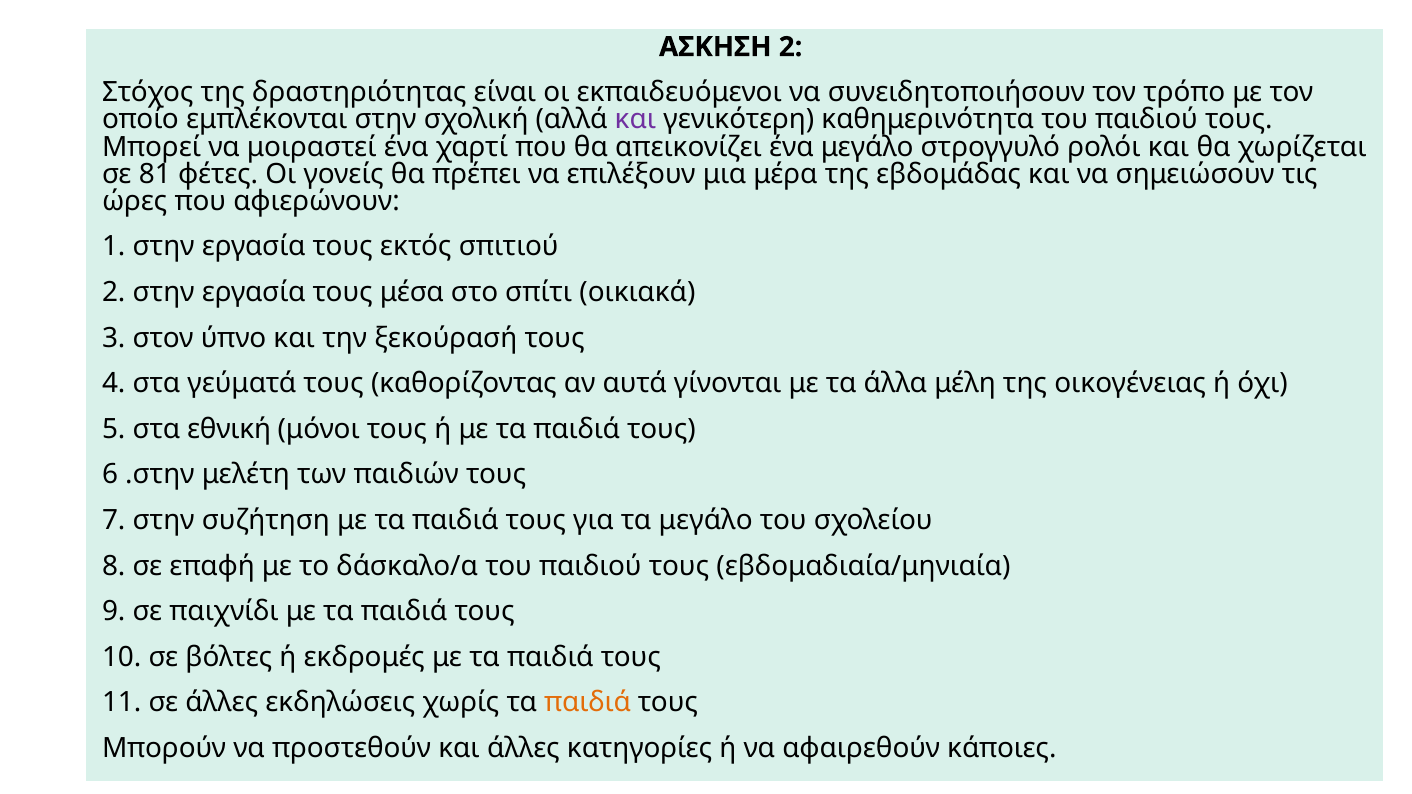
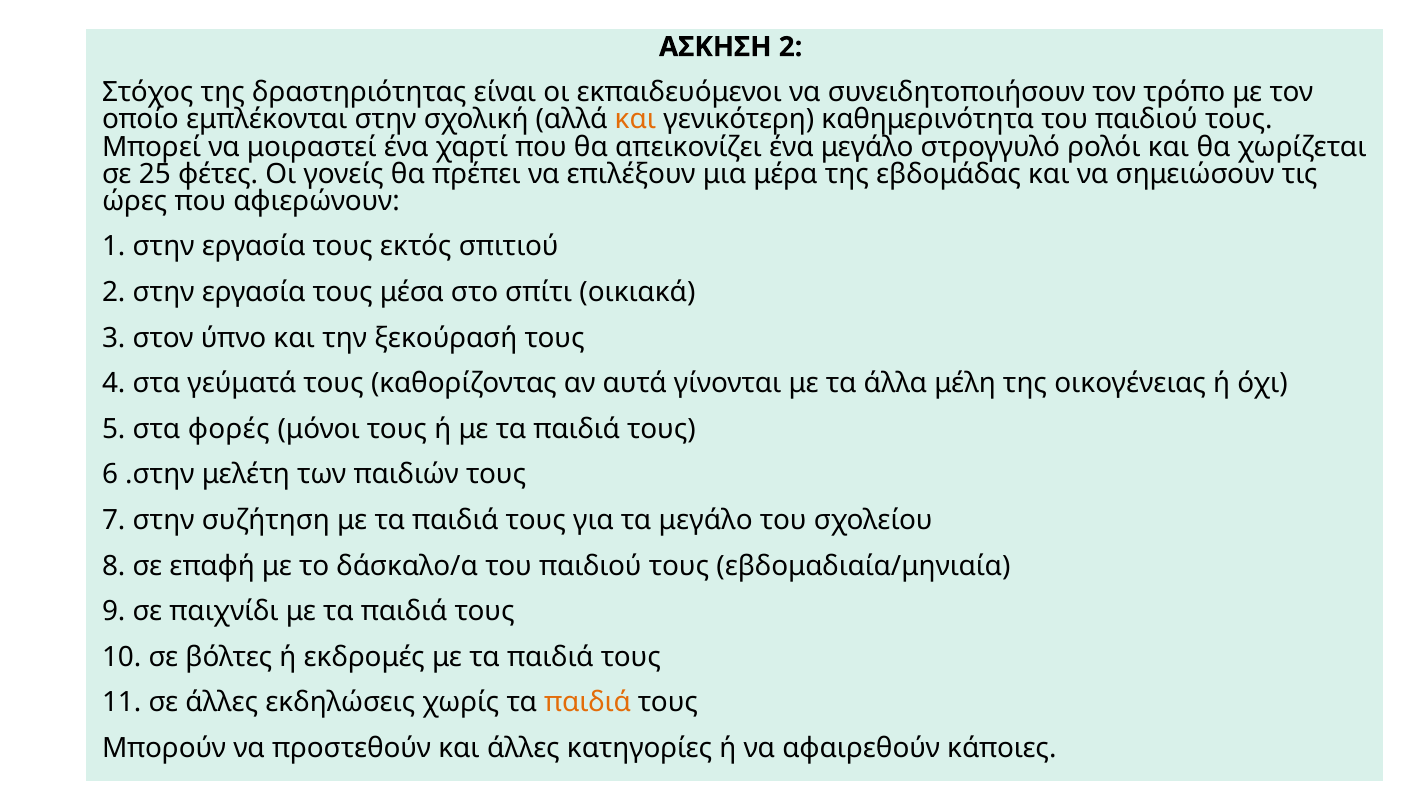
και at (635, 120) colour: purple -> orange
81: 81 -> 25
εθνική: εθνική -> φορές
